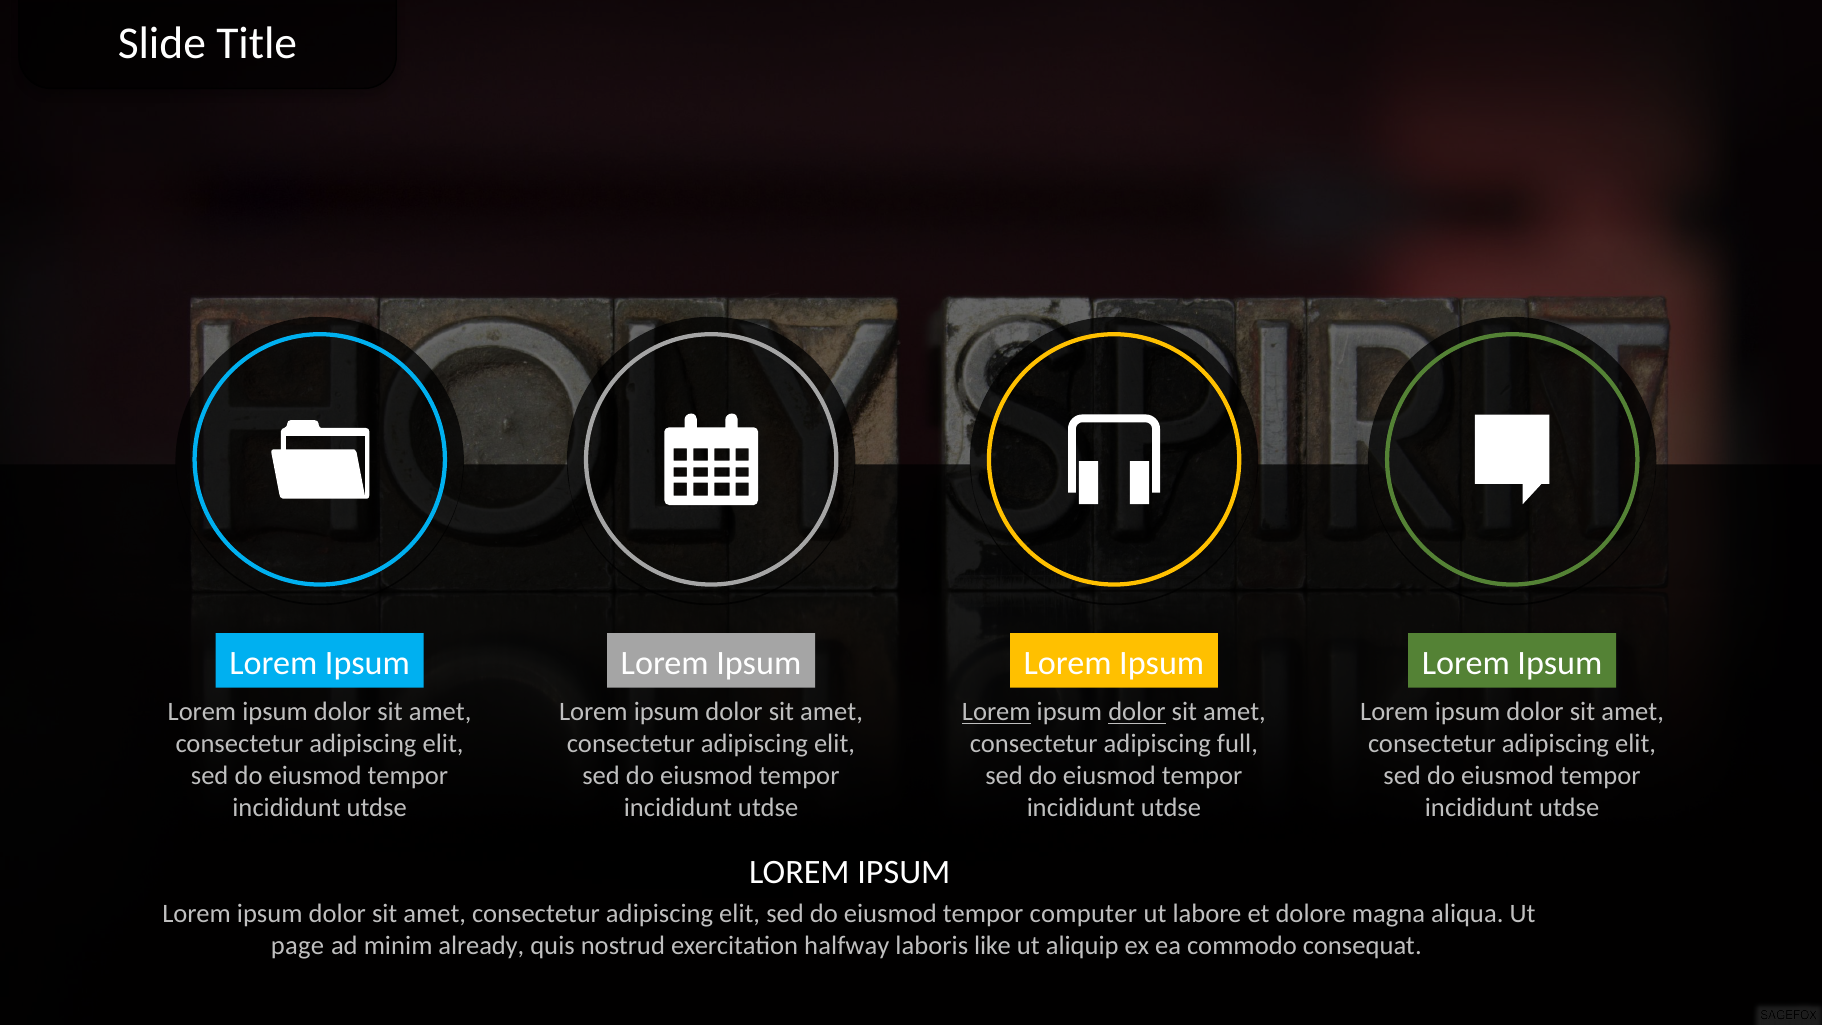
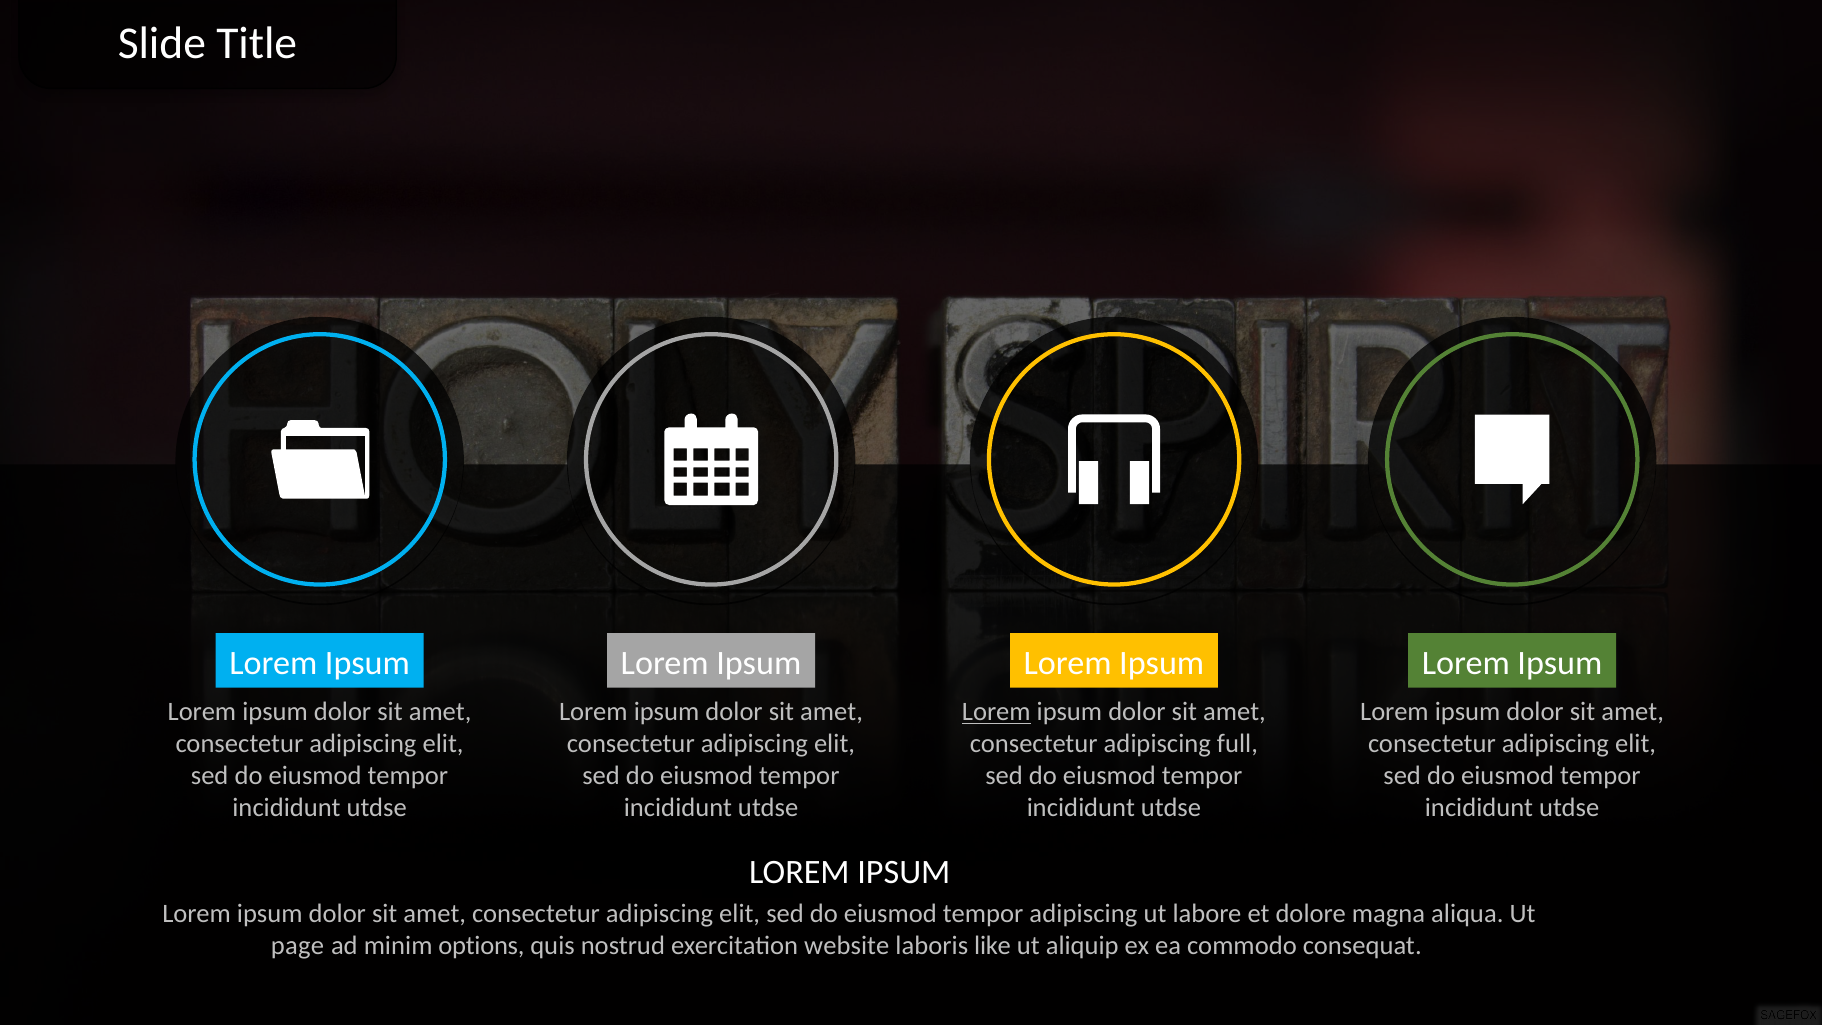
dolor at (1137, 712) underline: present -> none
tempor computer: computer -> adipiscing
already: already -> options
halfway: halfway -> website
